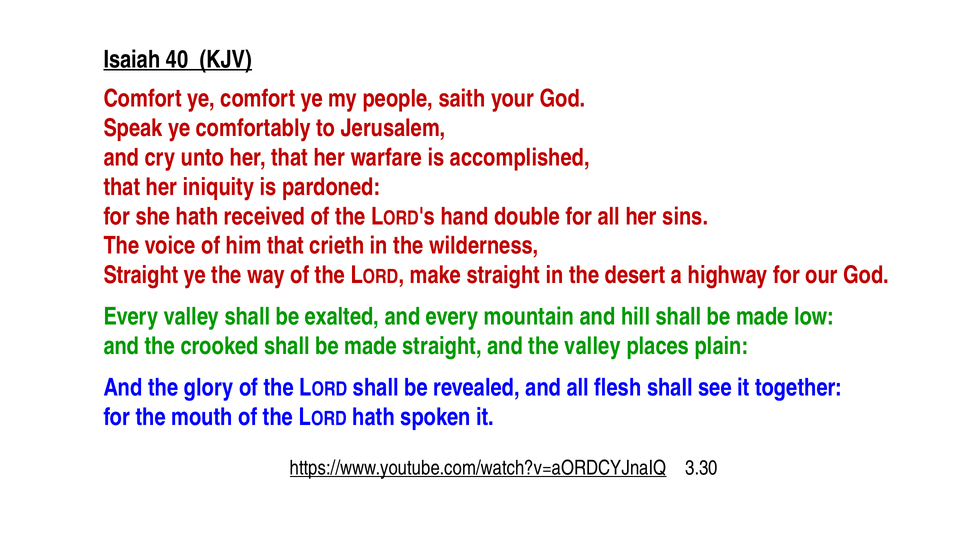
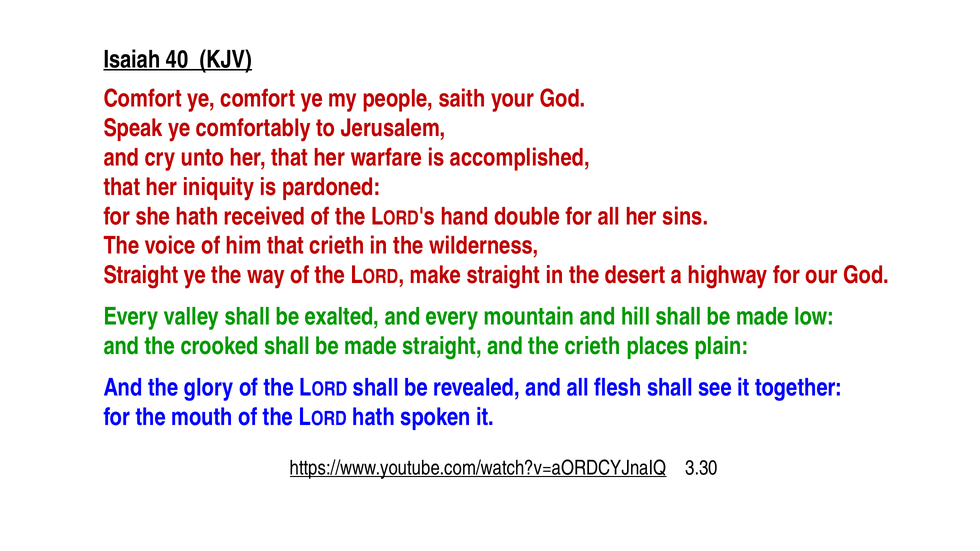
the valley: valley -> crieth
